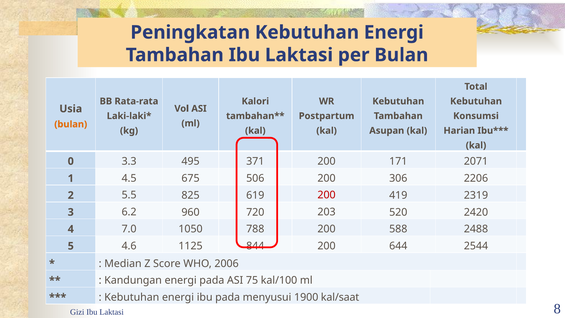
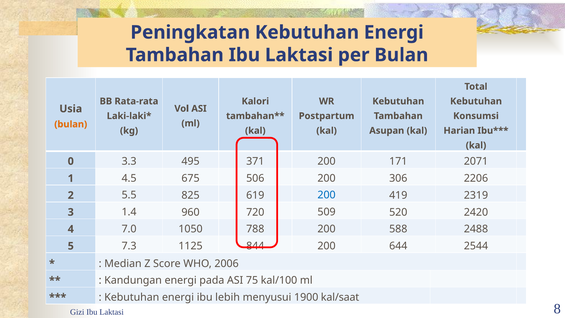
200 at (327, 195) colour: red -> blue
6.2: 6.2 -> 1.4
203: 203 -> 509
4.6: 4.6 -> 7.3
ibu pada: pada -> lebih
